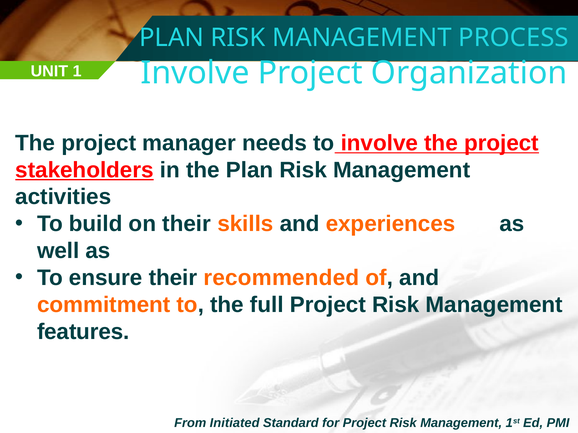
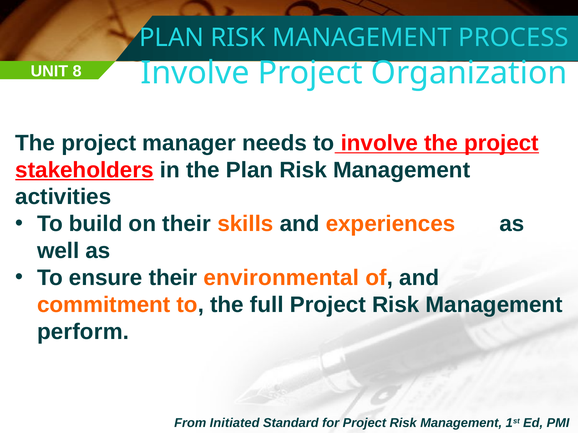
1: 1 -> 8
recommended: recommended -> environmental
features: features -> perform
